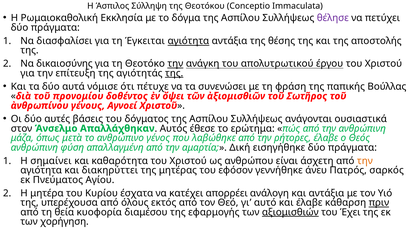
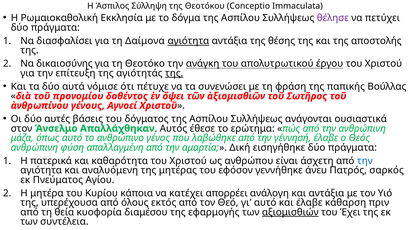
Έγκειται: Έγκειται -> Δαίμονα
την at (175, 64) underline: present -> none
όπως μετὰ: μετὰ -> αυτό
ρήτορες: ρήτορες -> γέννησή
σημαίνει: σημαίνει -> πατερικά
την at (365, 161) colour: orange -> blue
διακηρύττει: διακηρύττει -> αναλυόμενη
έσχατα: έσχατα -> κάποια
πριν underline: present -> none
χορήγηση: χορήγηση -> συντέλεια
